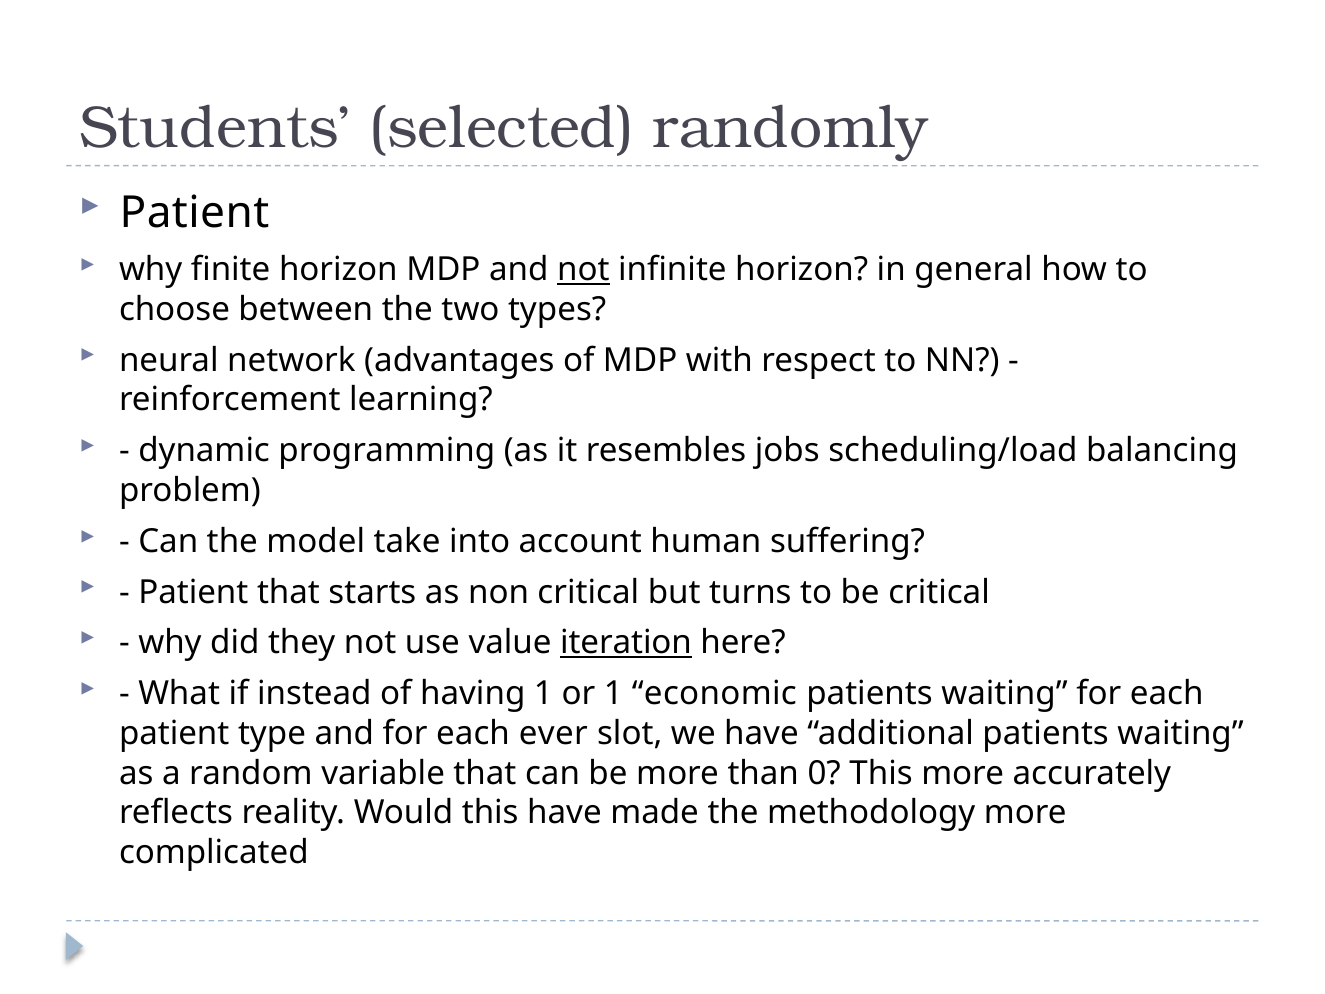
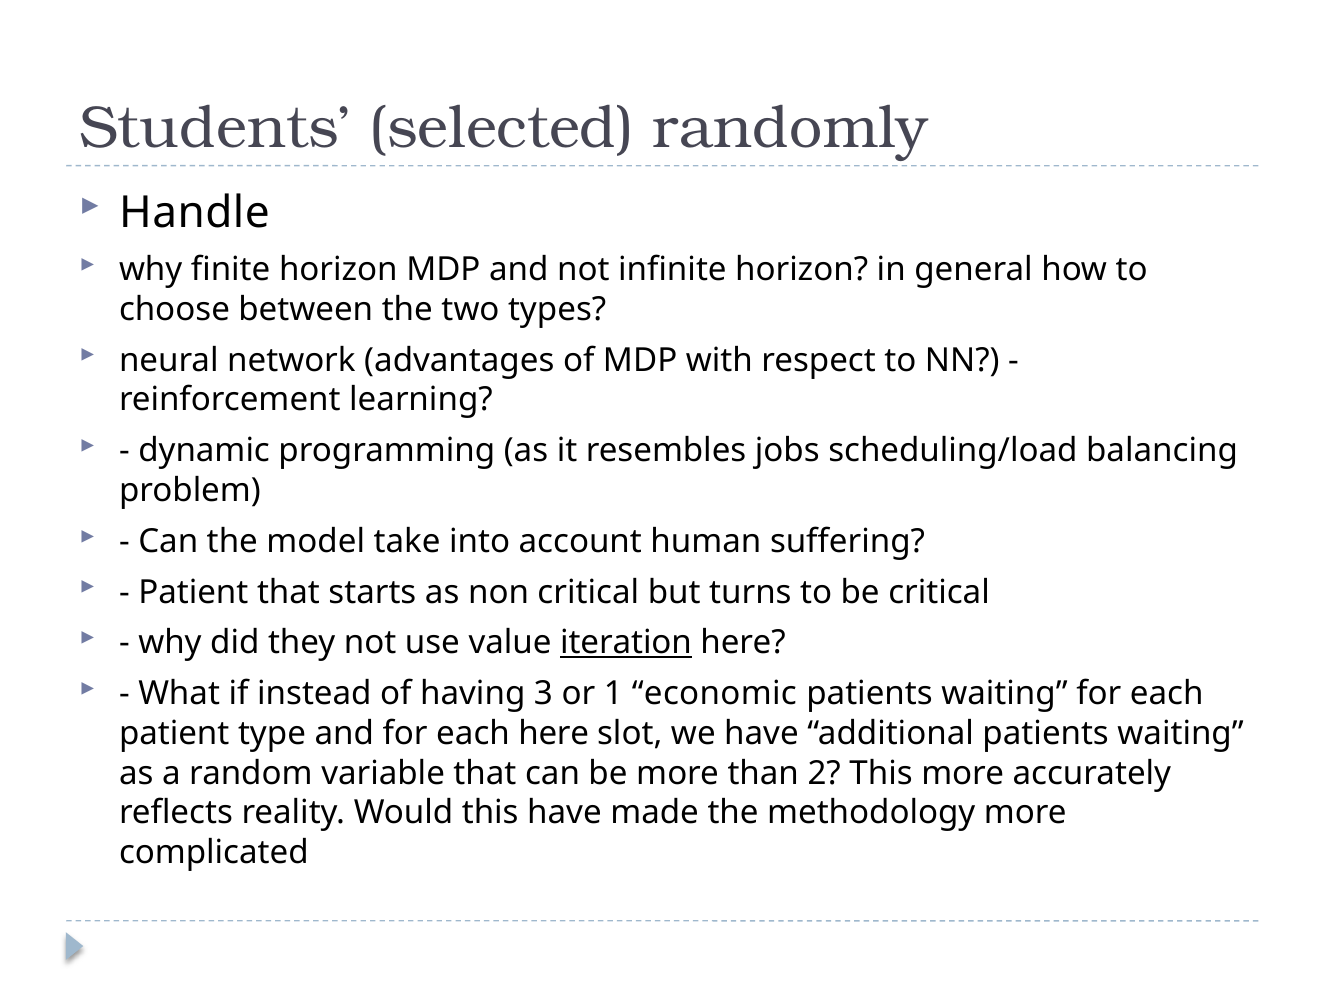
Patient at (194, 213): Patient -> Handle
not at (583, 269) underline: present -> none
having 1: 1 -> 3
each ever: ever -> here
0: 0 -> 2
